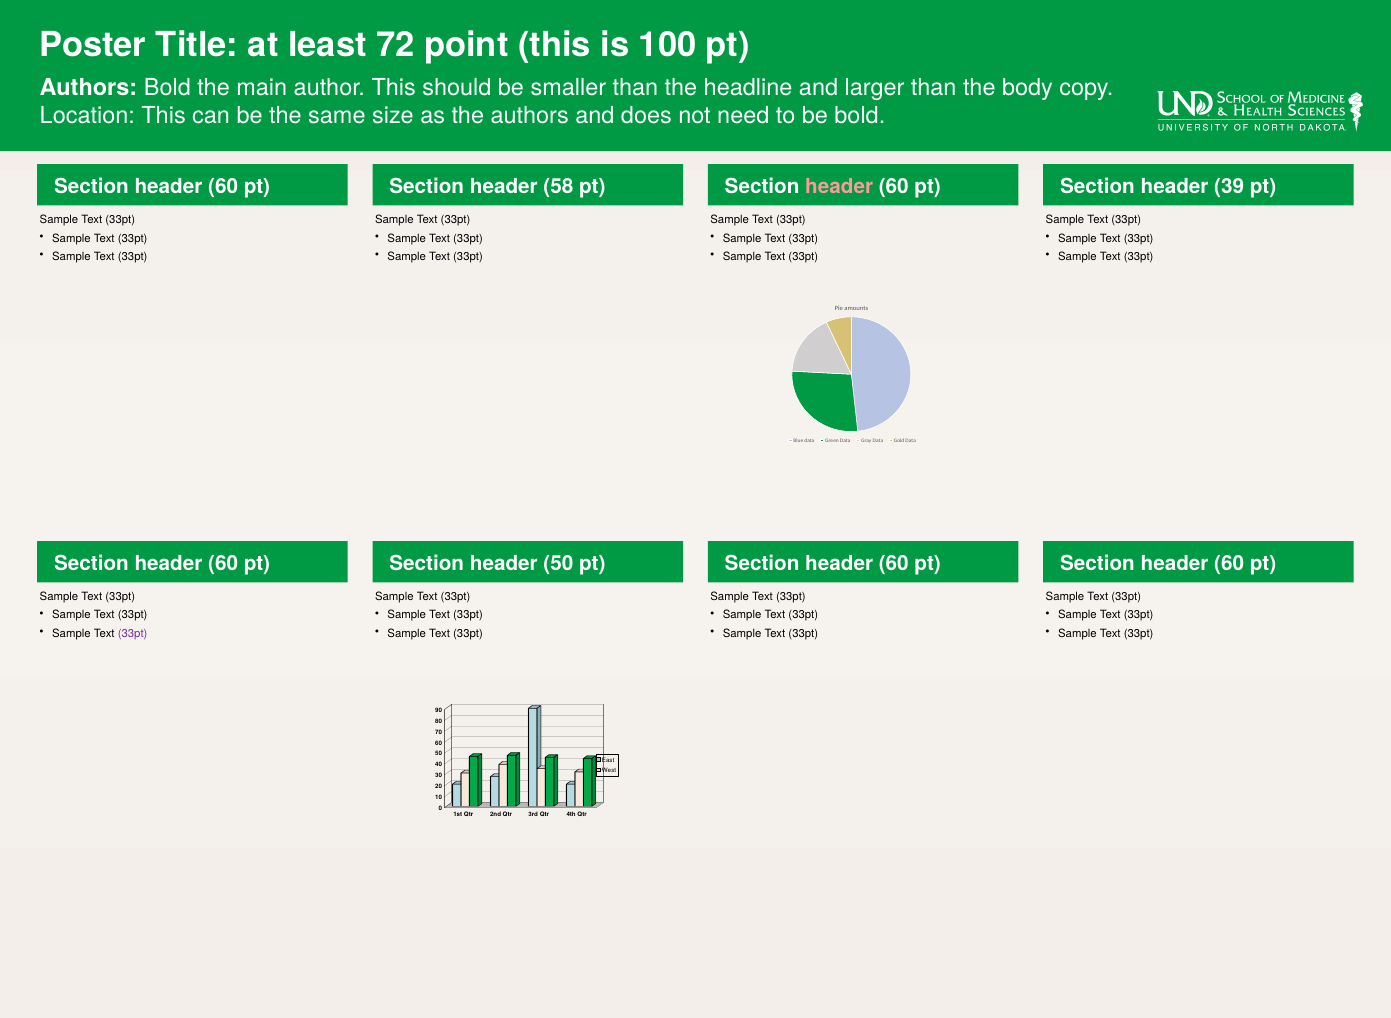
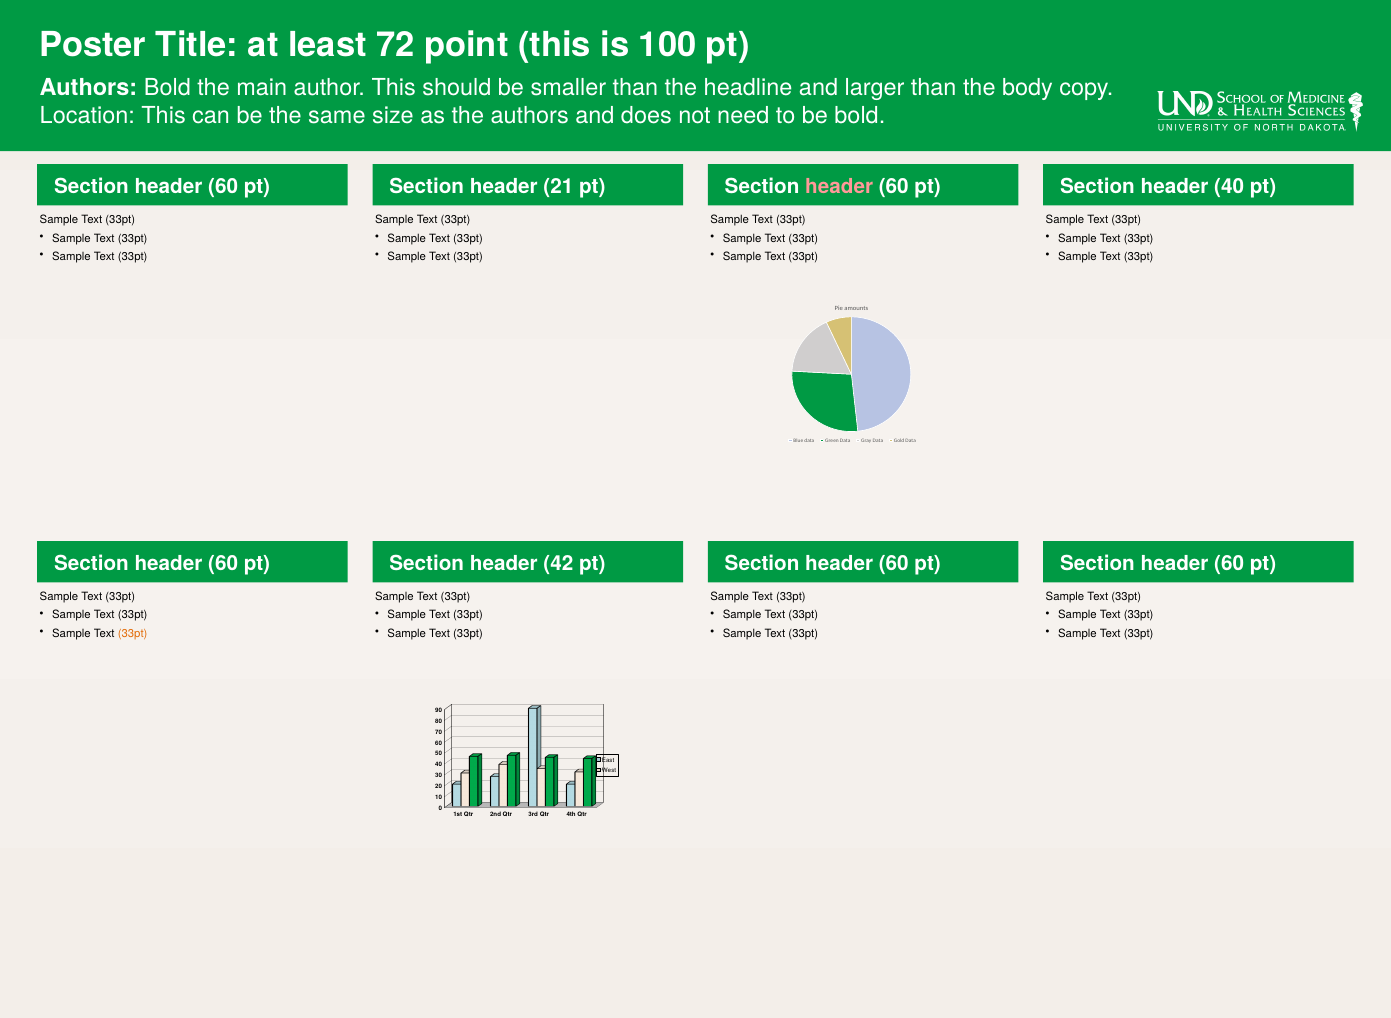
58: 58 -> 21
header 39: 39 -> 40
header 50: 50 -> 42
33pt at (133, 634) colour: purple -> orange
